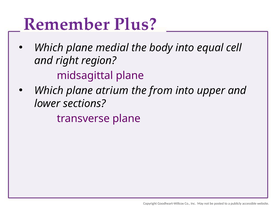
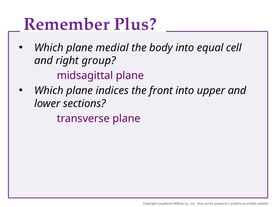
region: region -> group
atrium: atrium -> indices
from: from -> front
